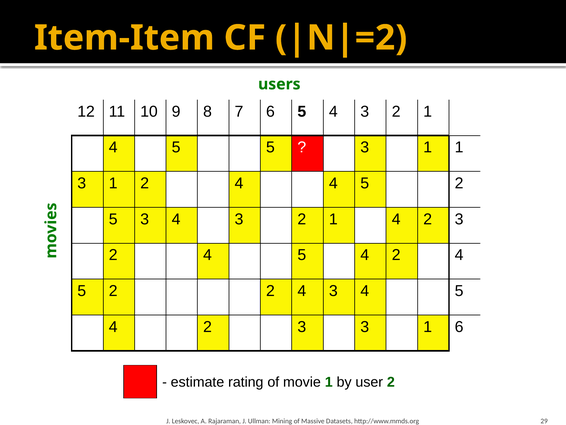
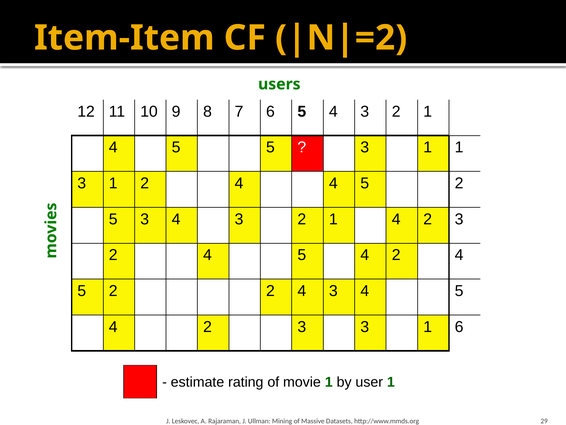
user 2: 2 -> 1
